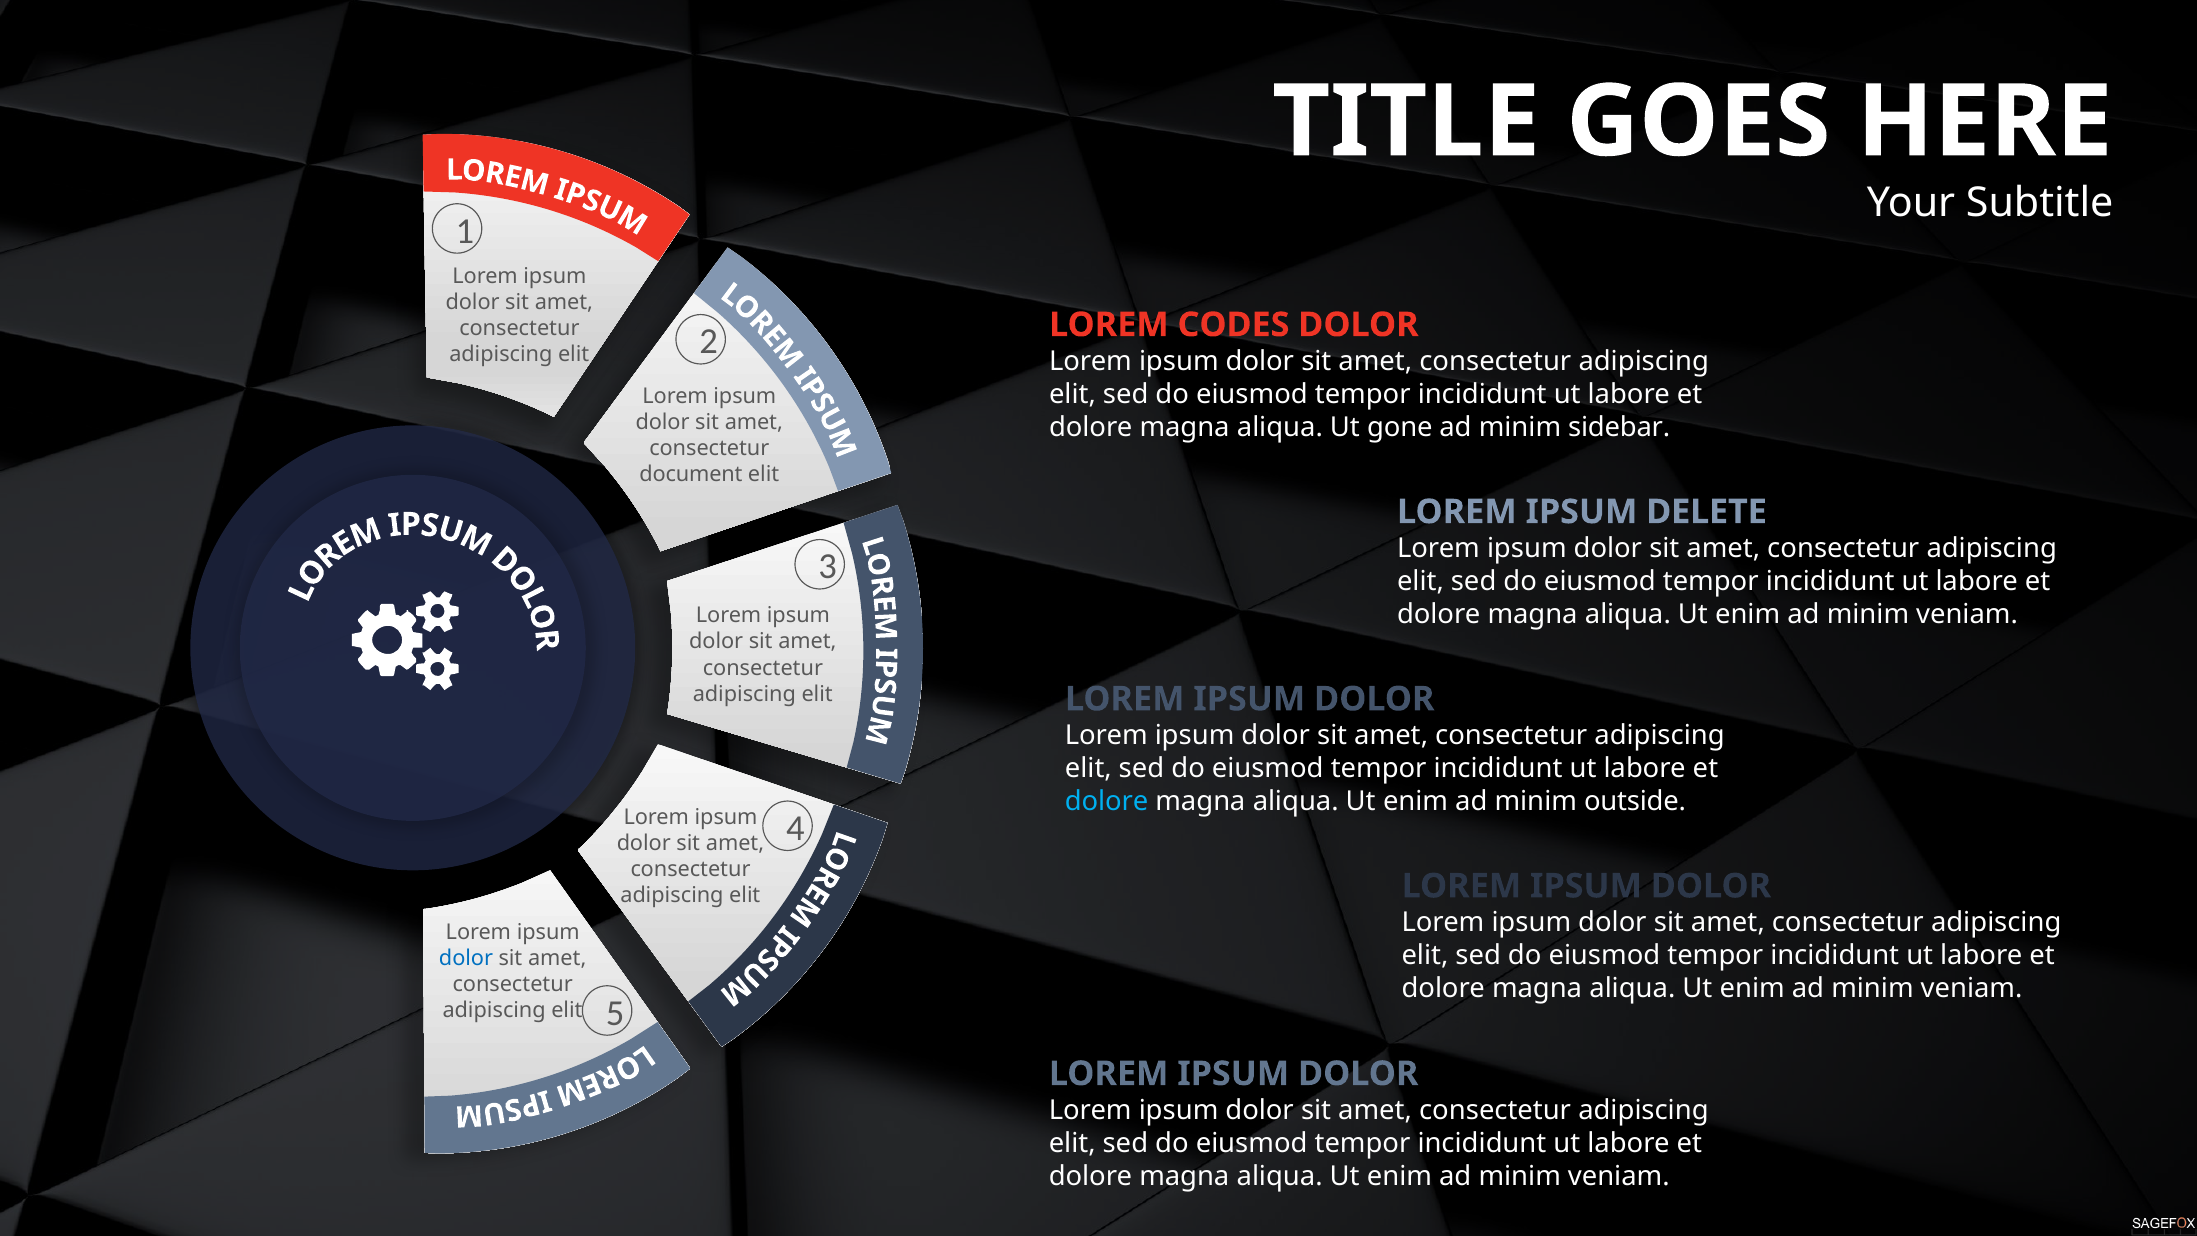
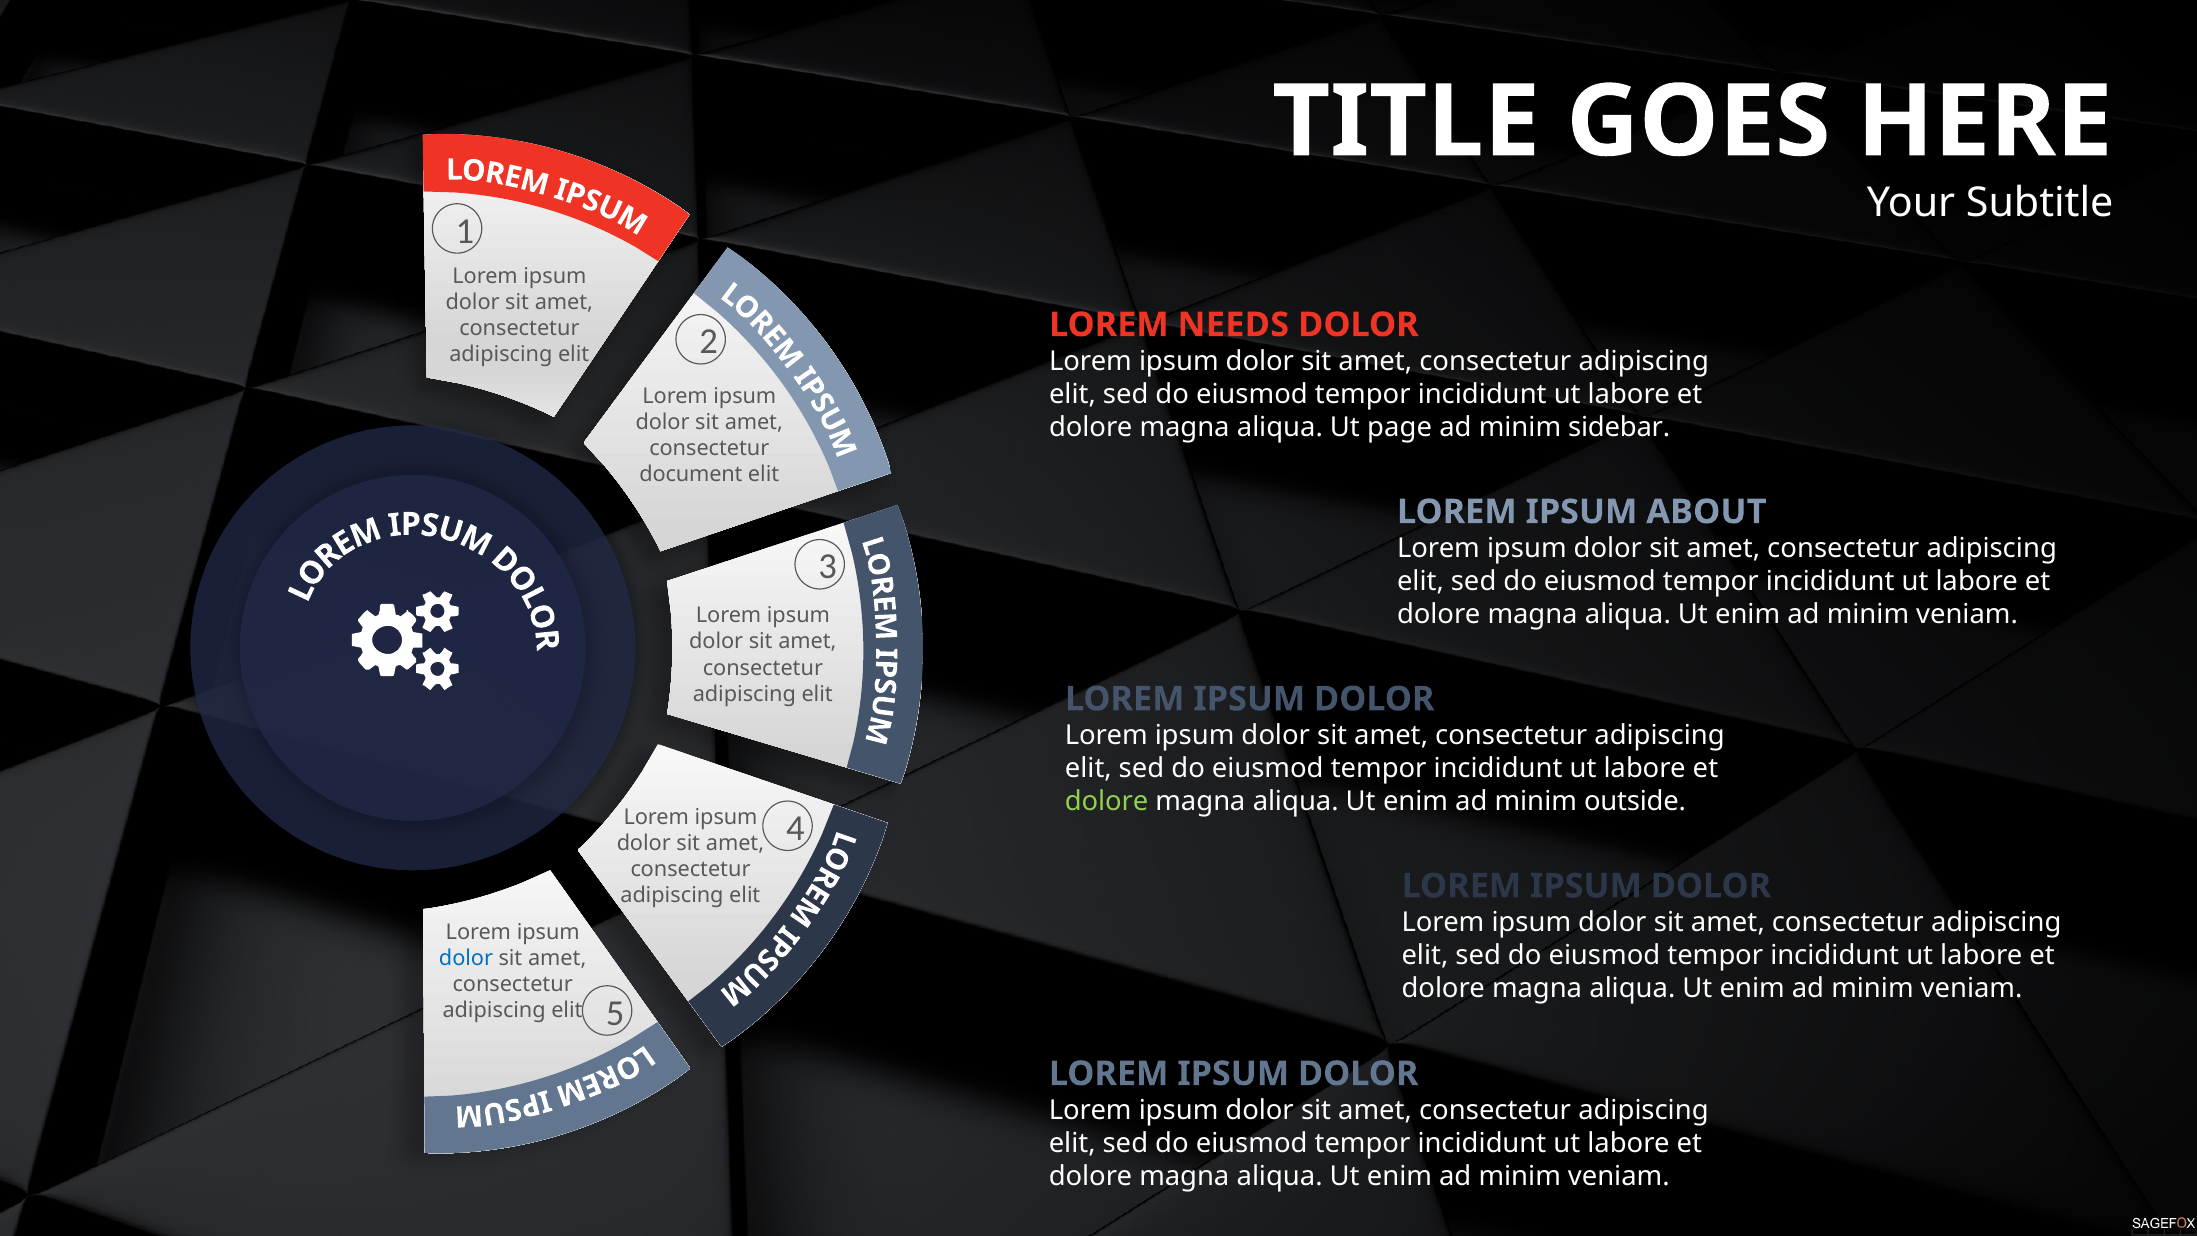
CODES: CODES -> NEEDS
gone: gone -> page
DELETE: DELETE -> ABOUT
dolore at (1107, 801) colour: light blue -> light green
